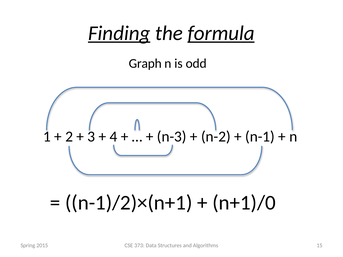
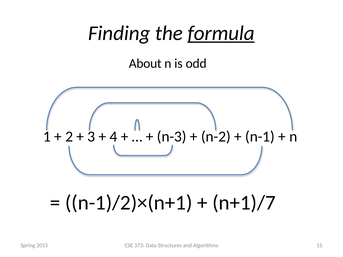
Finding underline: present -> none
Graph: Graph -> About
n+1)/0: n+1)/0 -> n+1)/7
